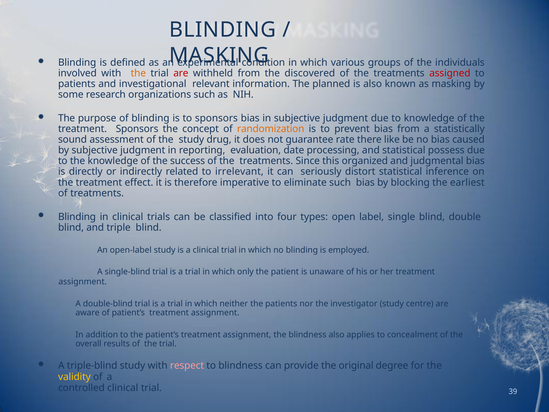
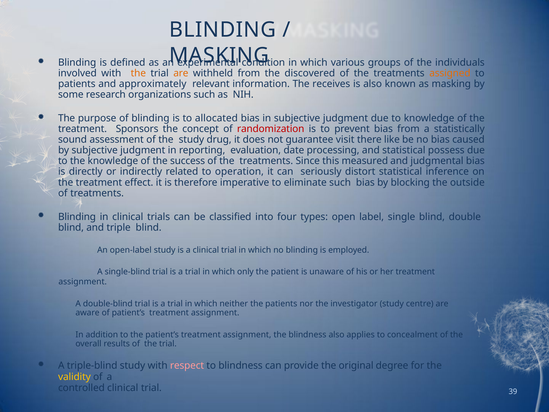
are at (181, 73) colour: red -> orange
assigned colour: red -> orange
investigational: investigational -> approximately
planned: planned -> receives
to sponsors: sponsors -> allocated
randomization colour: orange -> red
rate: rate -> visit
organized: organized -> measured
irrelevant: irrelevant -> operation
earliest: earliest -> outside
